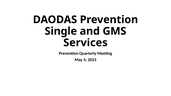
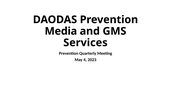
Single: Single -> Media
